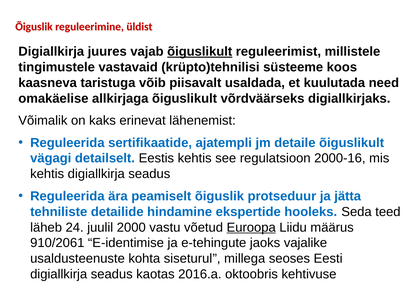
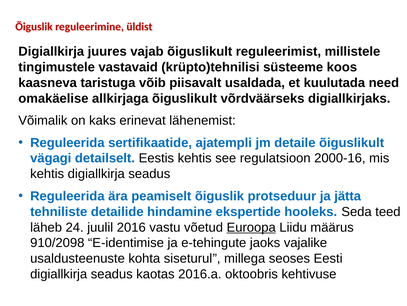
õiguslikult at (200, 51) underline: present -> none
2000: 2000 -> 2016
910/2061: 910/2061 -> 910/2098
